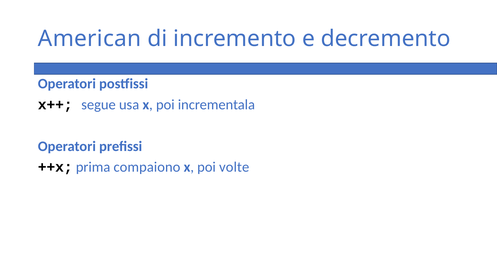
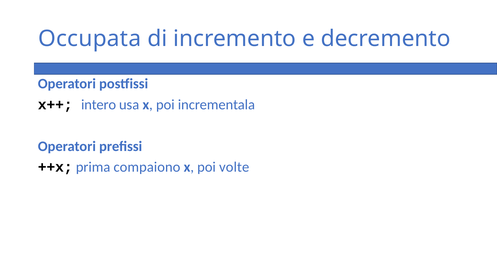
American: American -> Occupata
segue: segue -> intero
